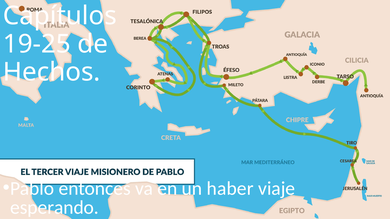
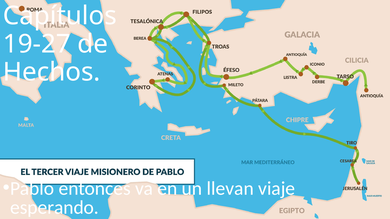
19-25: 19-25 -> 19-27
haber: haber -> llevan
